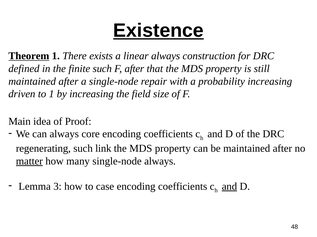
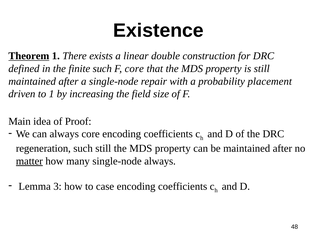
Existence underline: present -> none
linear always: always -> double
F after: after -> core
probability increasing: increasing -> placement
regenerating: regenerating -> regeneration
such link: link -> still
and at (229, 187) underline: present -> none
